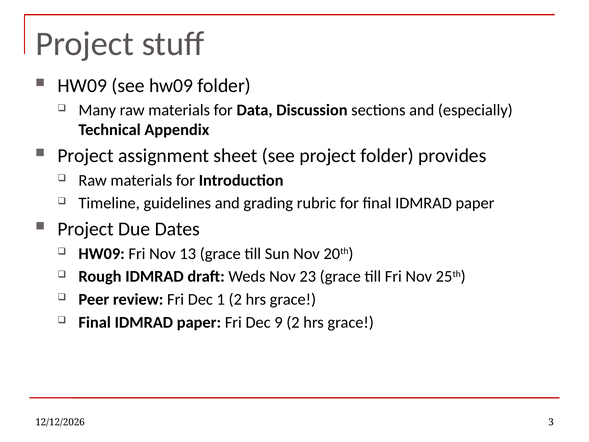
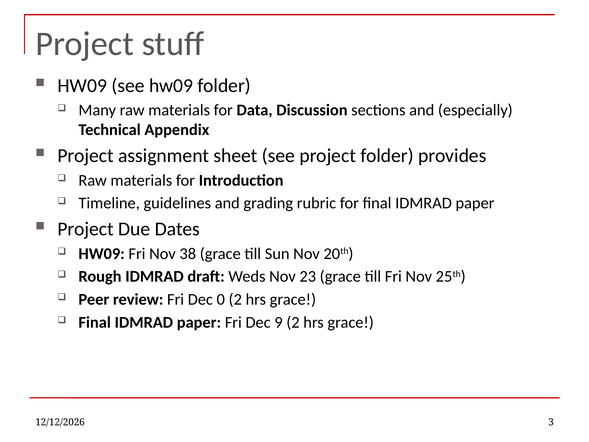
13: 13 -> 38
1: 1 -> 0
